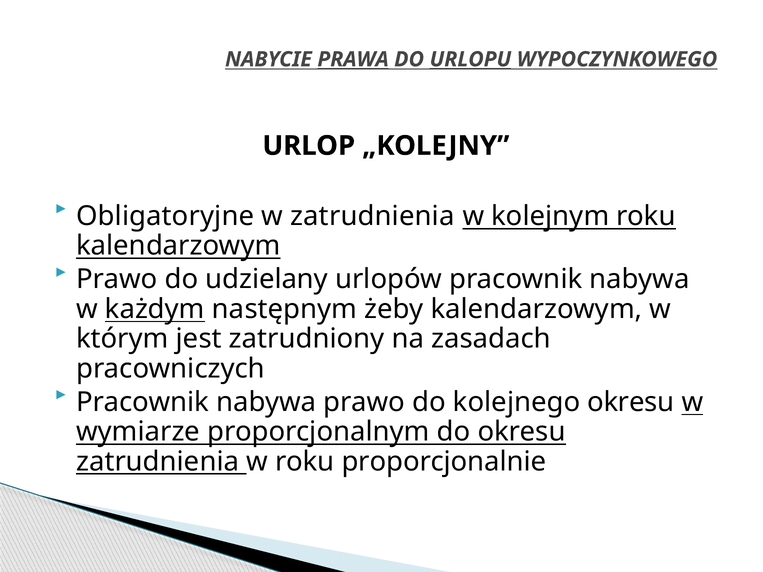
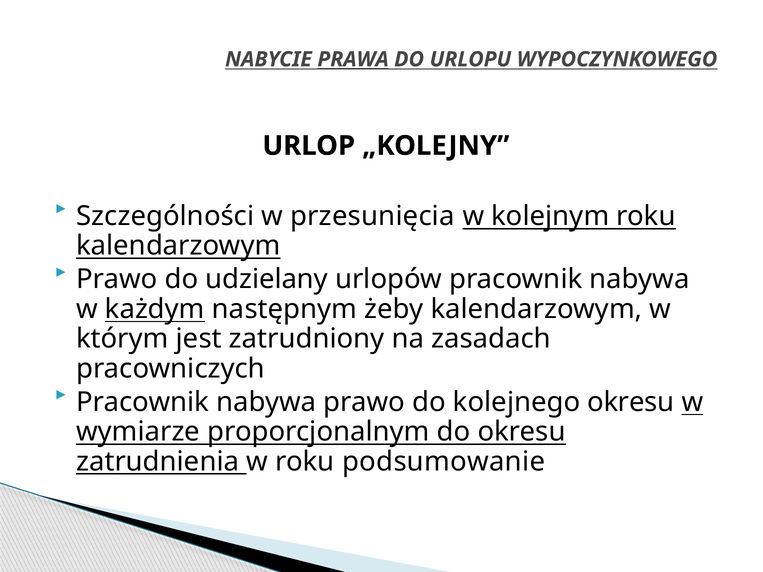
URLOPU underline: present -> none
Obligatoryjne: Obligatoryjne -> Szczególności
w zatrudnienia: zatrudnienia -> przesunięcia
proporcjonalnie: proporcjonalnie -> podsumowanie
